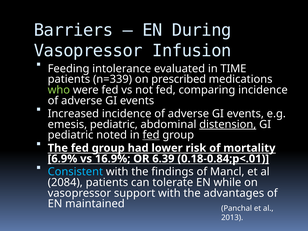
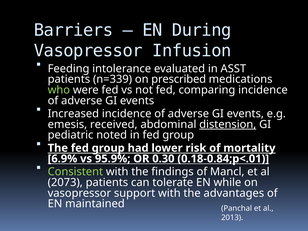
TIME: TIME -> ASST
emesis pediatric: pediatric -> received
fed at (151, 135) underline: present -> none
16.9%: 16.9% -> 95.9%
6.39: 6.39 -> 0.30
Consistent colour: light blue -> light green
2084: 2084 -> 2073
